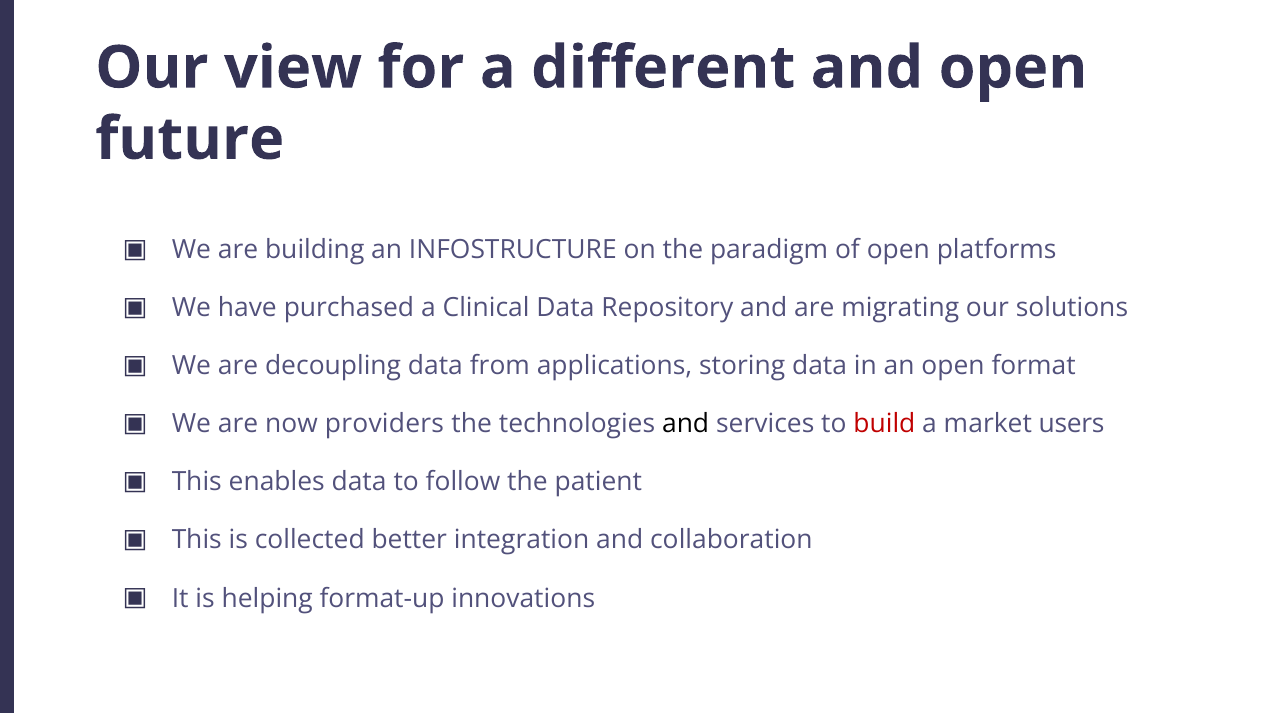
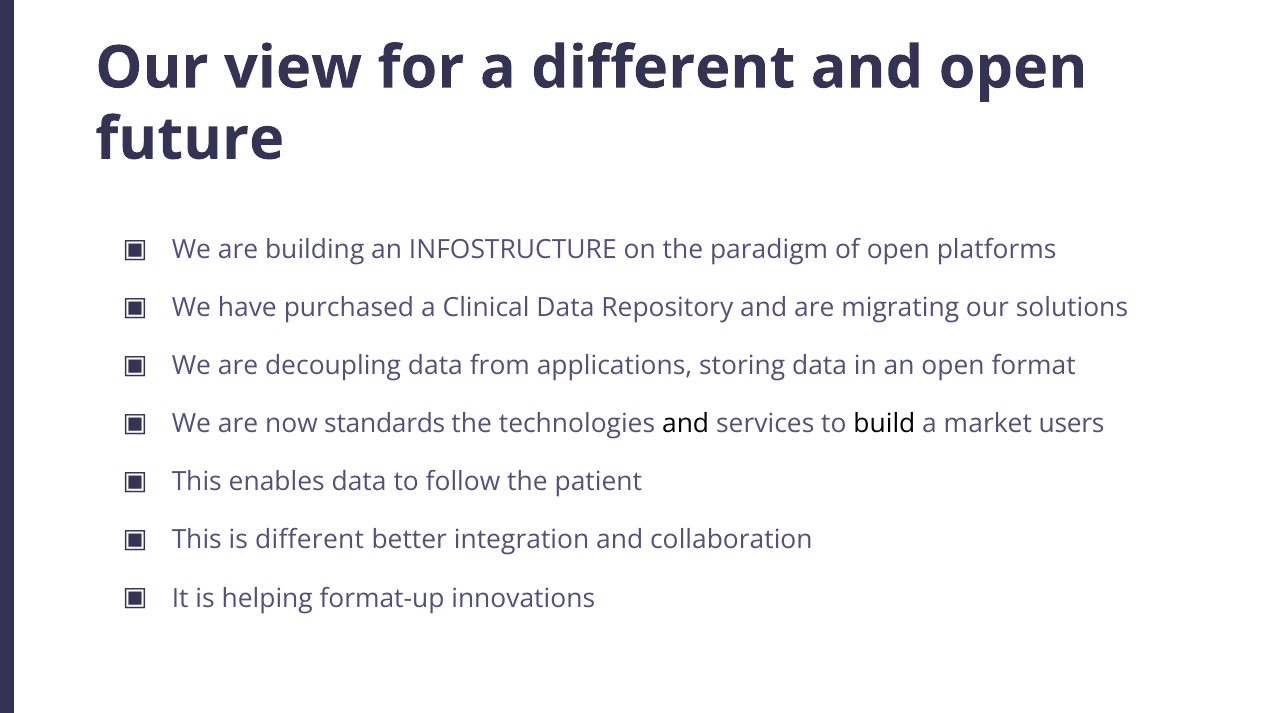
providers: providers -> standards
build colour: red -> black
is collected: collected -> different
